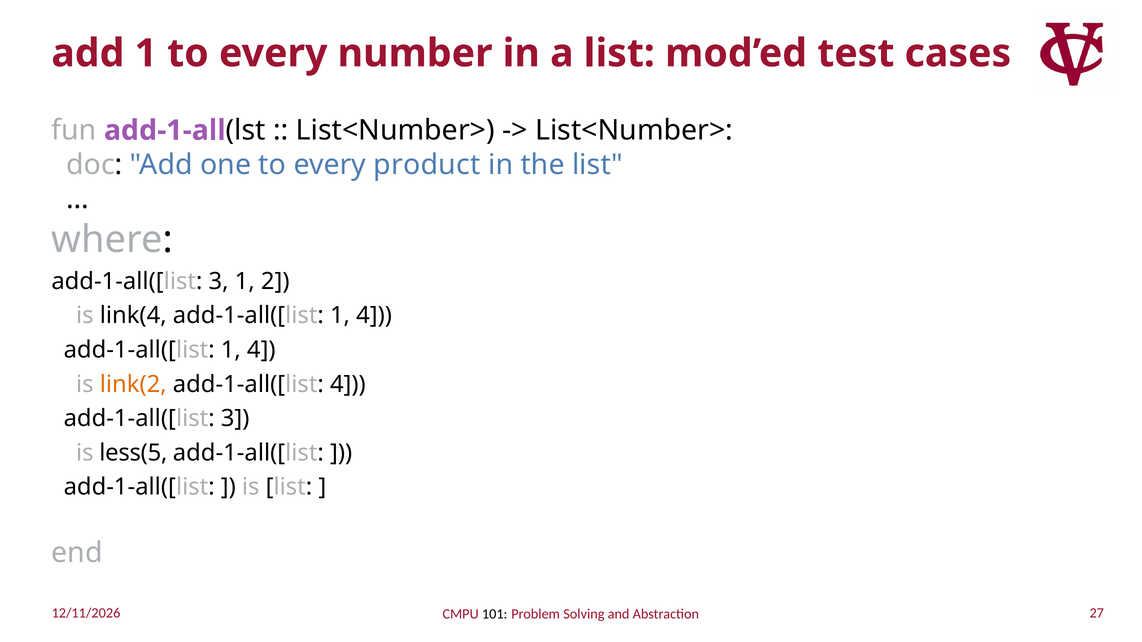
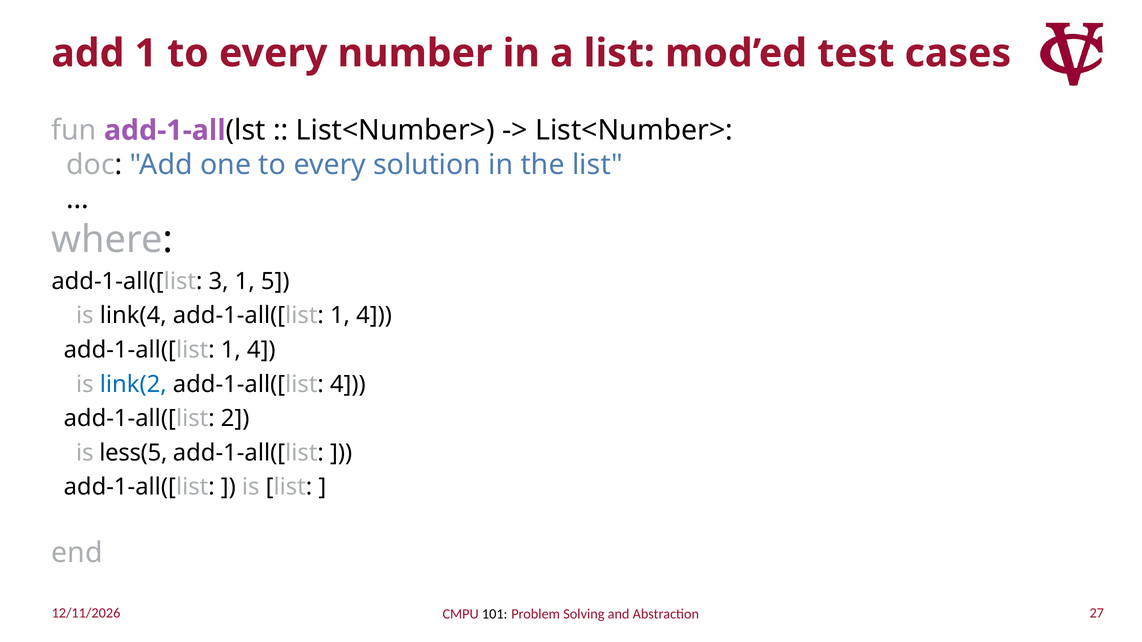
product: product -> solution
2: 2 -> 5
link(2 colour: orange -> blue
3 at (235, 419): 3 -> 2
